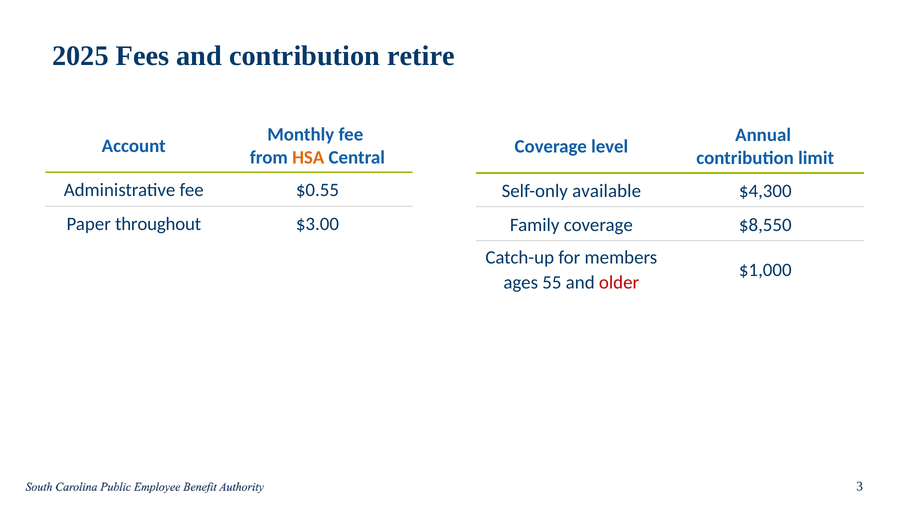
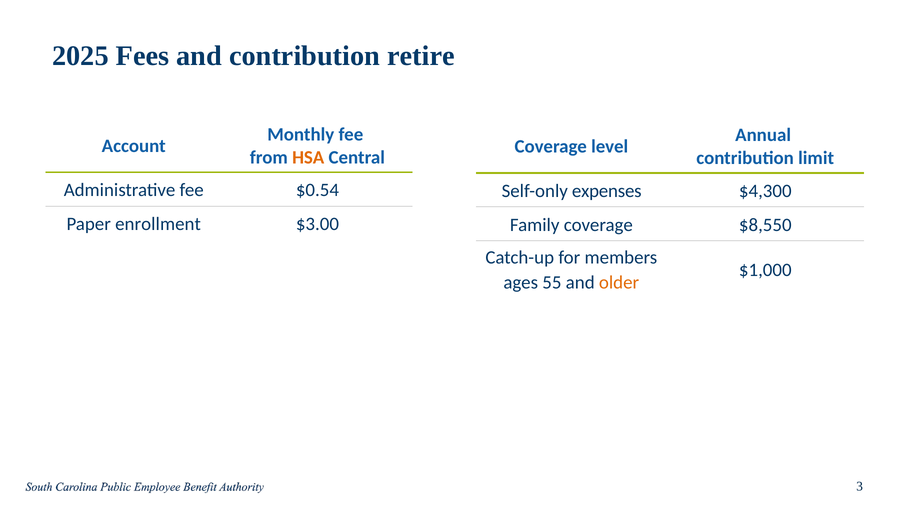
$0.55: $0.55 -> $0.54
available: available -> expenses
throughout: throughout -> enrollment
older colour: red -> orange
